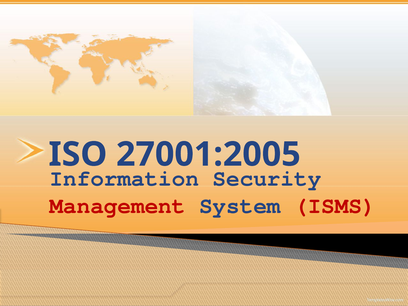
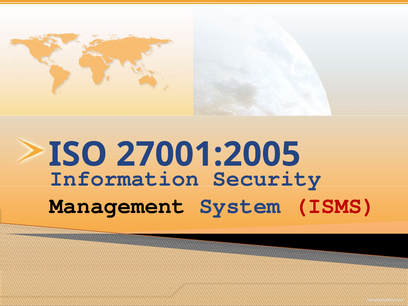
Management colour: red -> black
